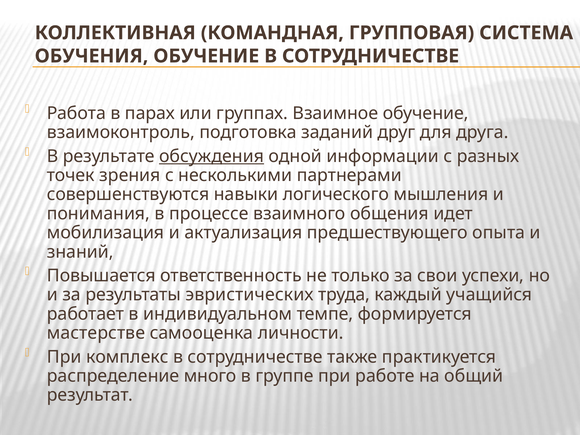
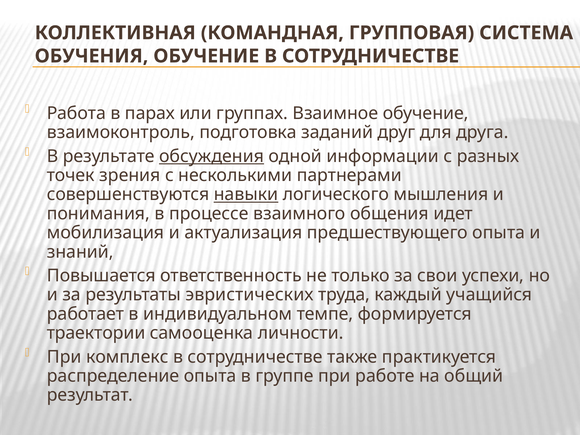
навыки underline: none -> present
мастерстве: мастерстве -> траектории
распределение много: много -> опыта
